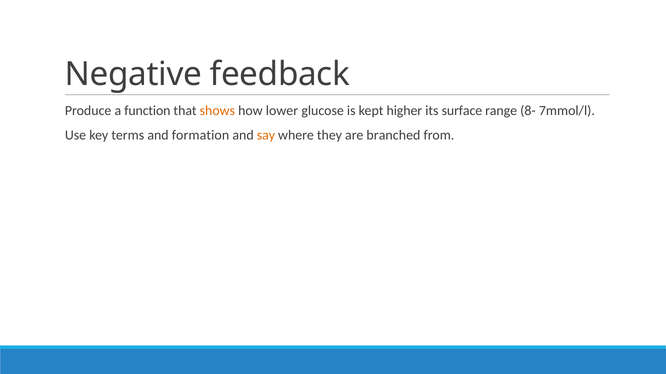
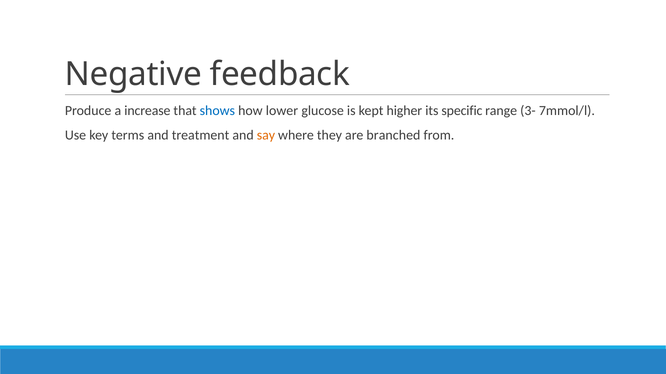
function: function -> increase
shows colour: orange -> blue
surface: surface -> specific
8-: 8- -> 3-
formation: formation -> treatment
